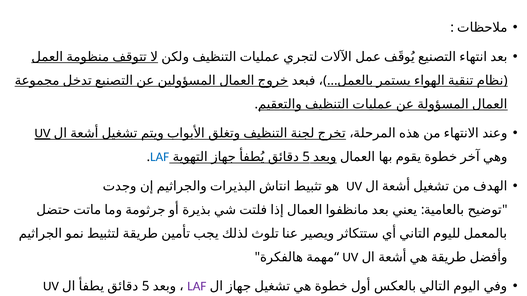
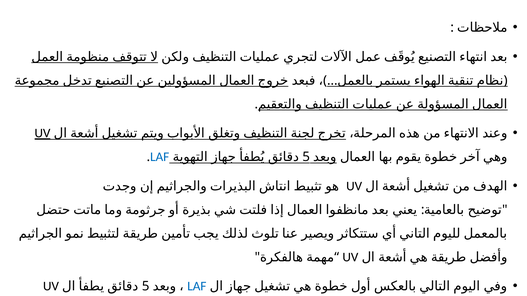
LAF at (197, 287) colour: purple -> blue
